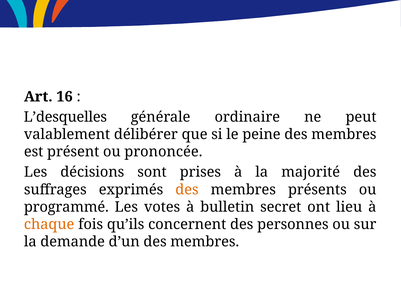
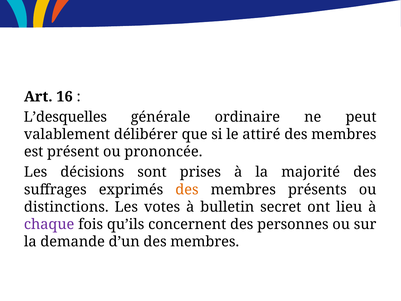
peine: peine -> attiré
programmé: programmé -> distinctions
chaque colour: orange -> purple
